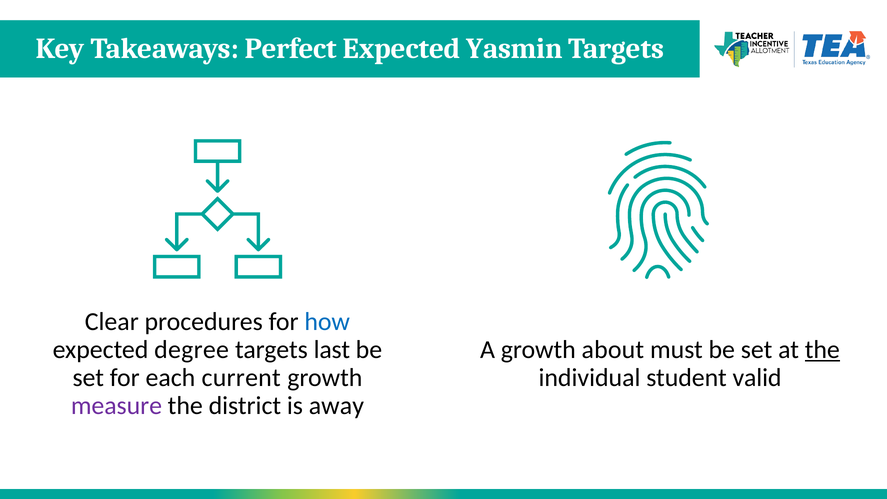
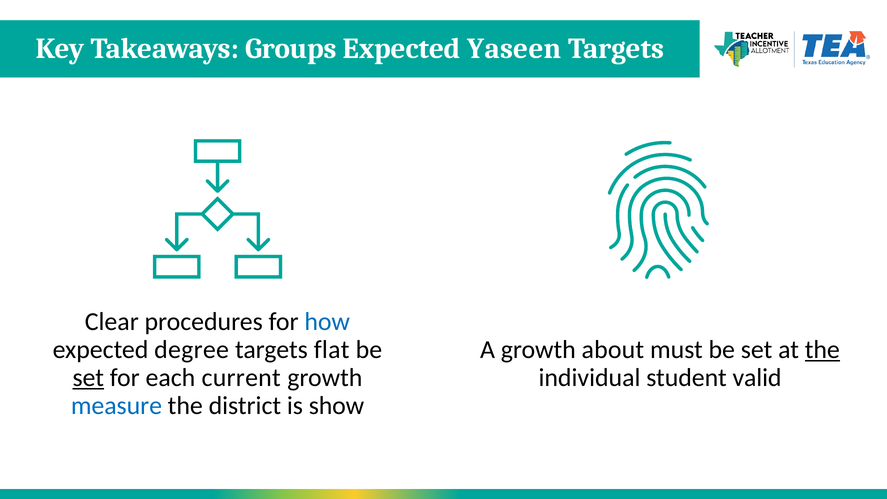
Perfect: Perfect -> Groups
Yasmin: Yasmin -> Yaseen
last: last -> flat
set at (88, 378) underline: none -> present
measure colour: purple -> blue
away: away -> show
